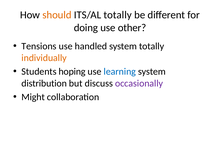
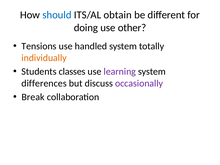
should colour: orange -> blue
ITS/AL totally: totally -> obtain
hoping: hoping -> classes
learning colour: blue -> purple
distribution: distribution -> differences
Might: Might -> Break
